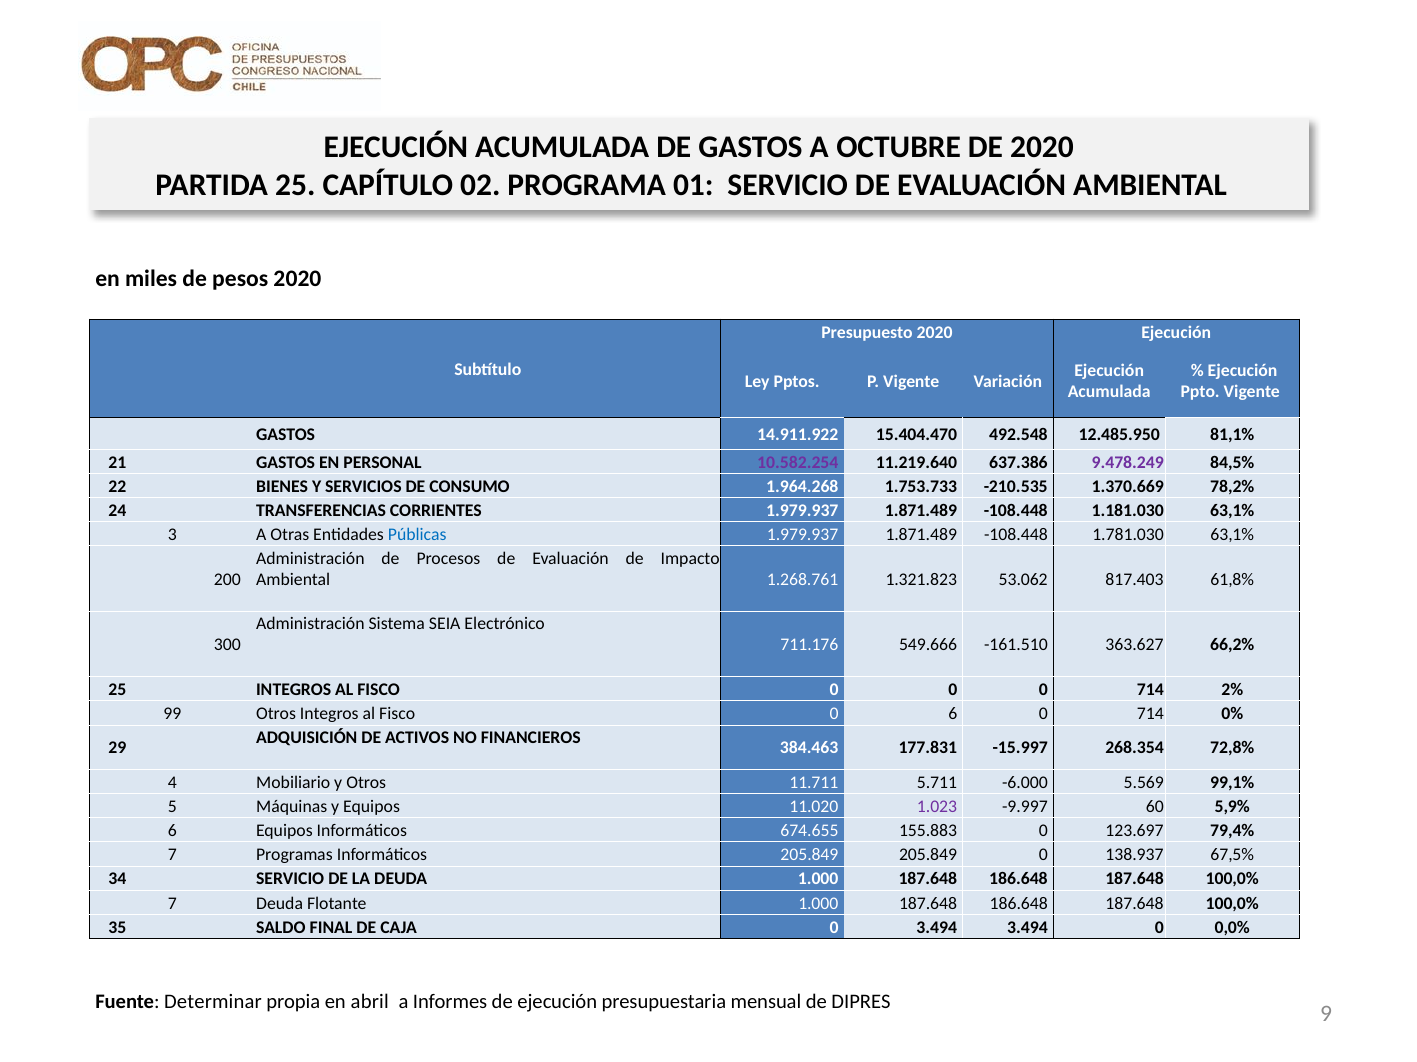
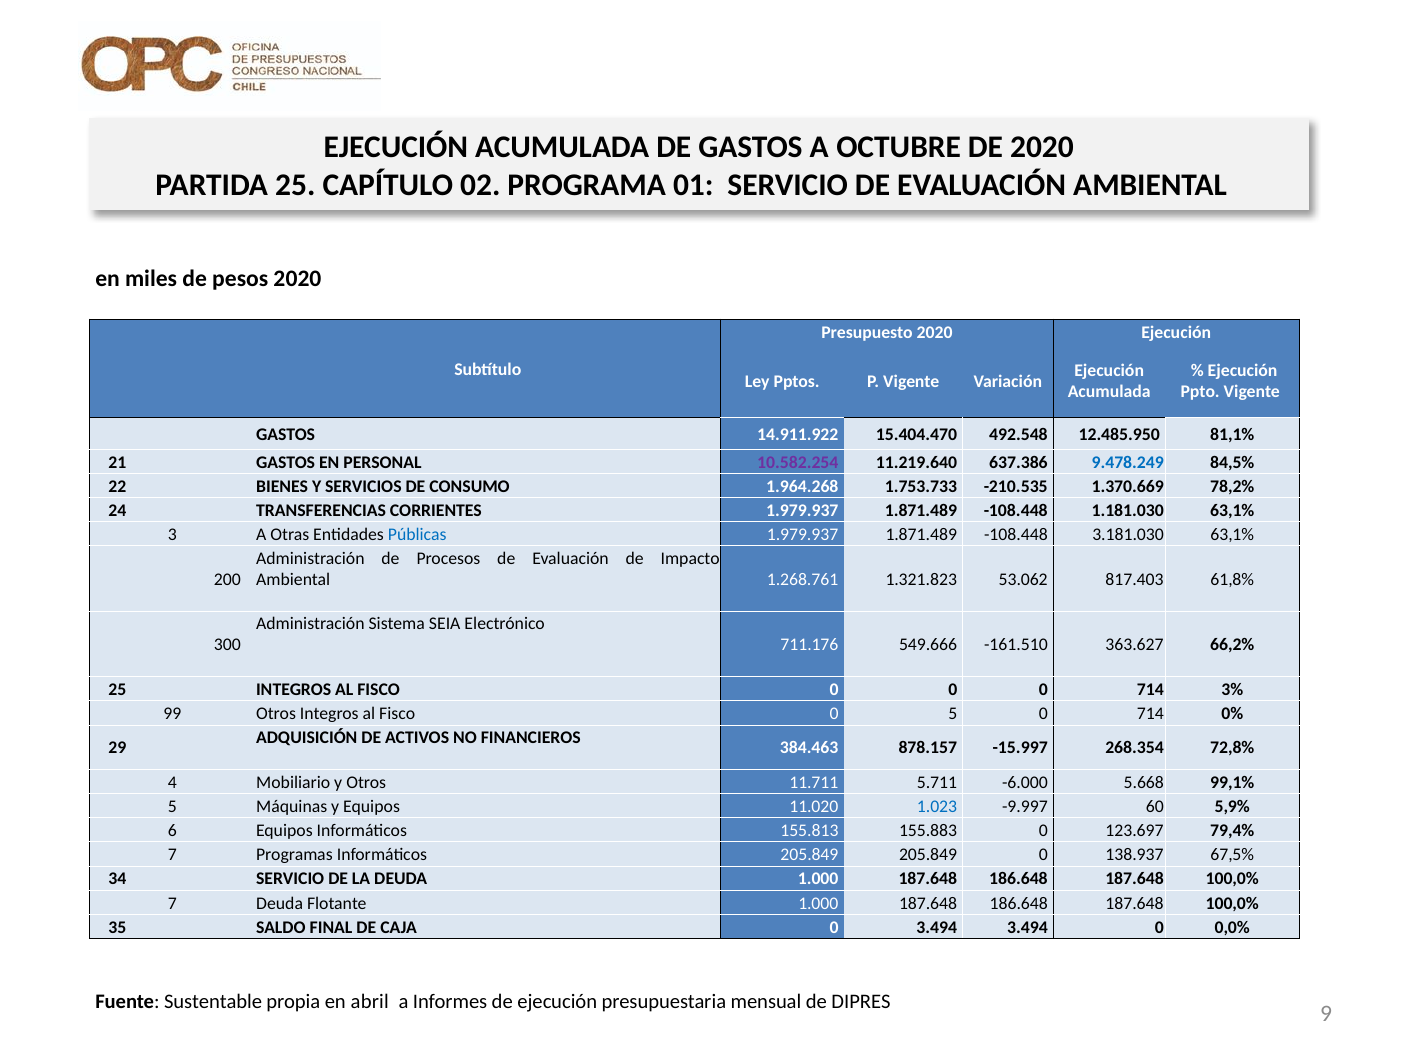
9.478.249 colour: purple -> blue
1.781.030: 1.781.030 -> 3.181.030
2%: 2% -> 3%
0 6: 6 -> 5
177.831: 177.831 -> 878.157
5.569: 5.569 -> 5.668
1.023 colour: purple -> blue
674.655: 674.655 -> 155.813
Fuente Determinar: Determinar -> Sustentable
